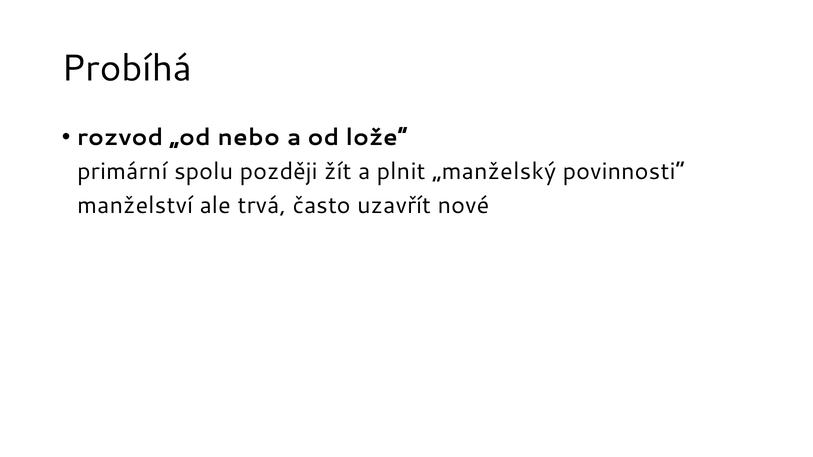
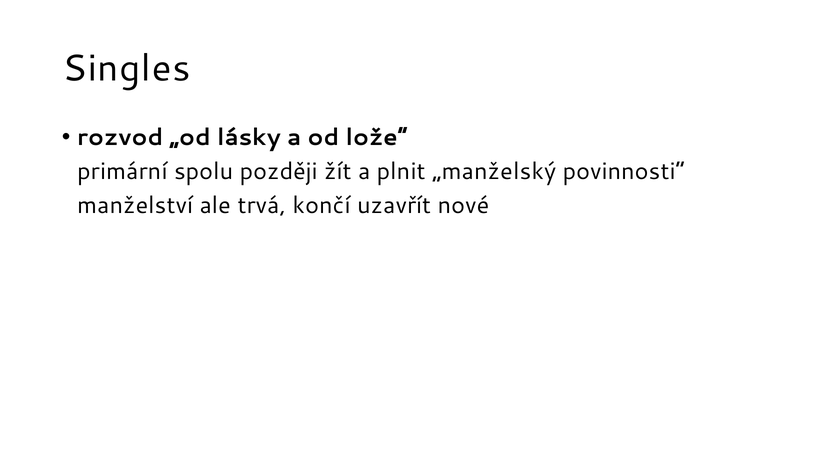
Probíhá: Probíhá -> Singles
nebo: nebo -> lásky
často: často -> končí
